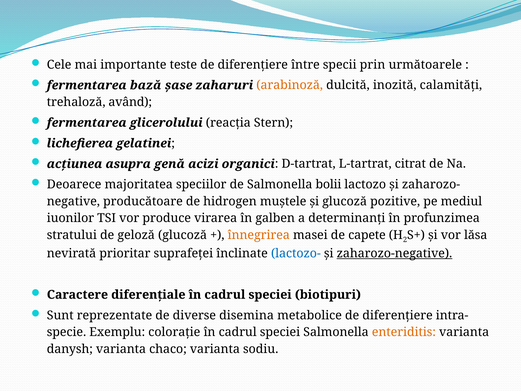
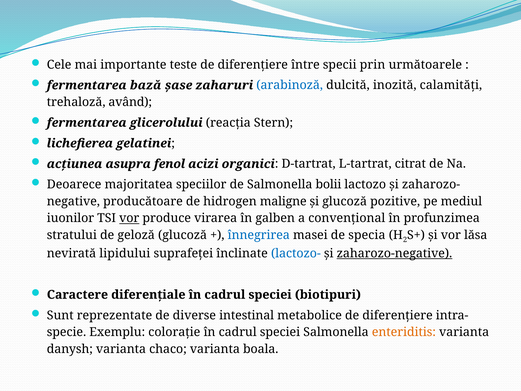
arabinoză colour: orange -> blue
genă: genă -> fenol
muştele: muştele -> maligne
vor at (129, 218) underline: none -> present
determinanţi: determinanţi -> convenţional
înnegrirea colour: orange -> blue
capete: capete -> specia
prioritar: prioritar -> lipidului
disemina: disemina -> intestinal
sodiu: sodiu -> boala
